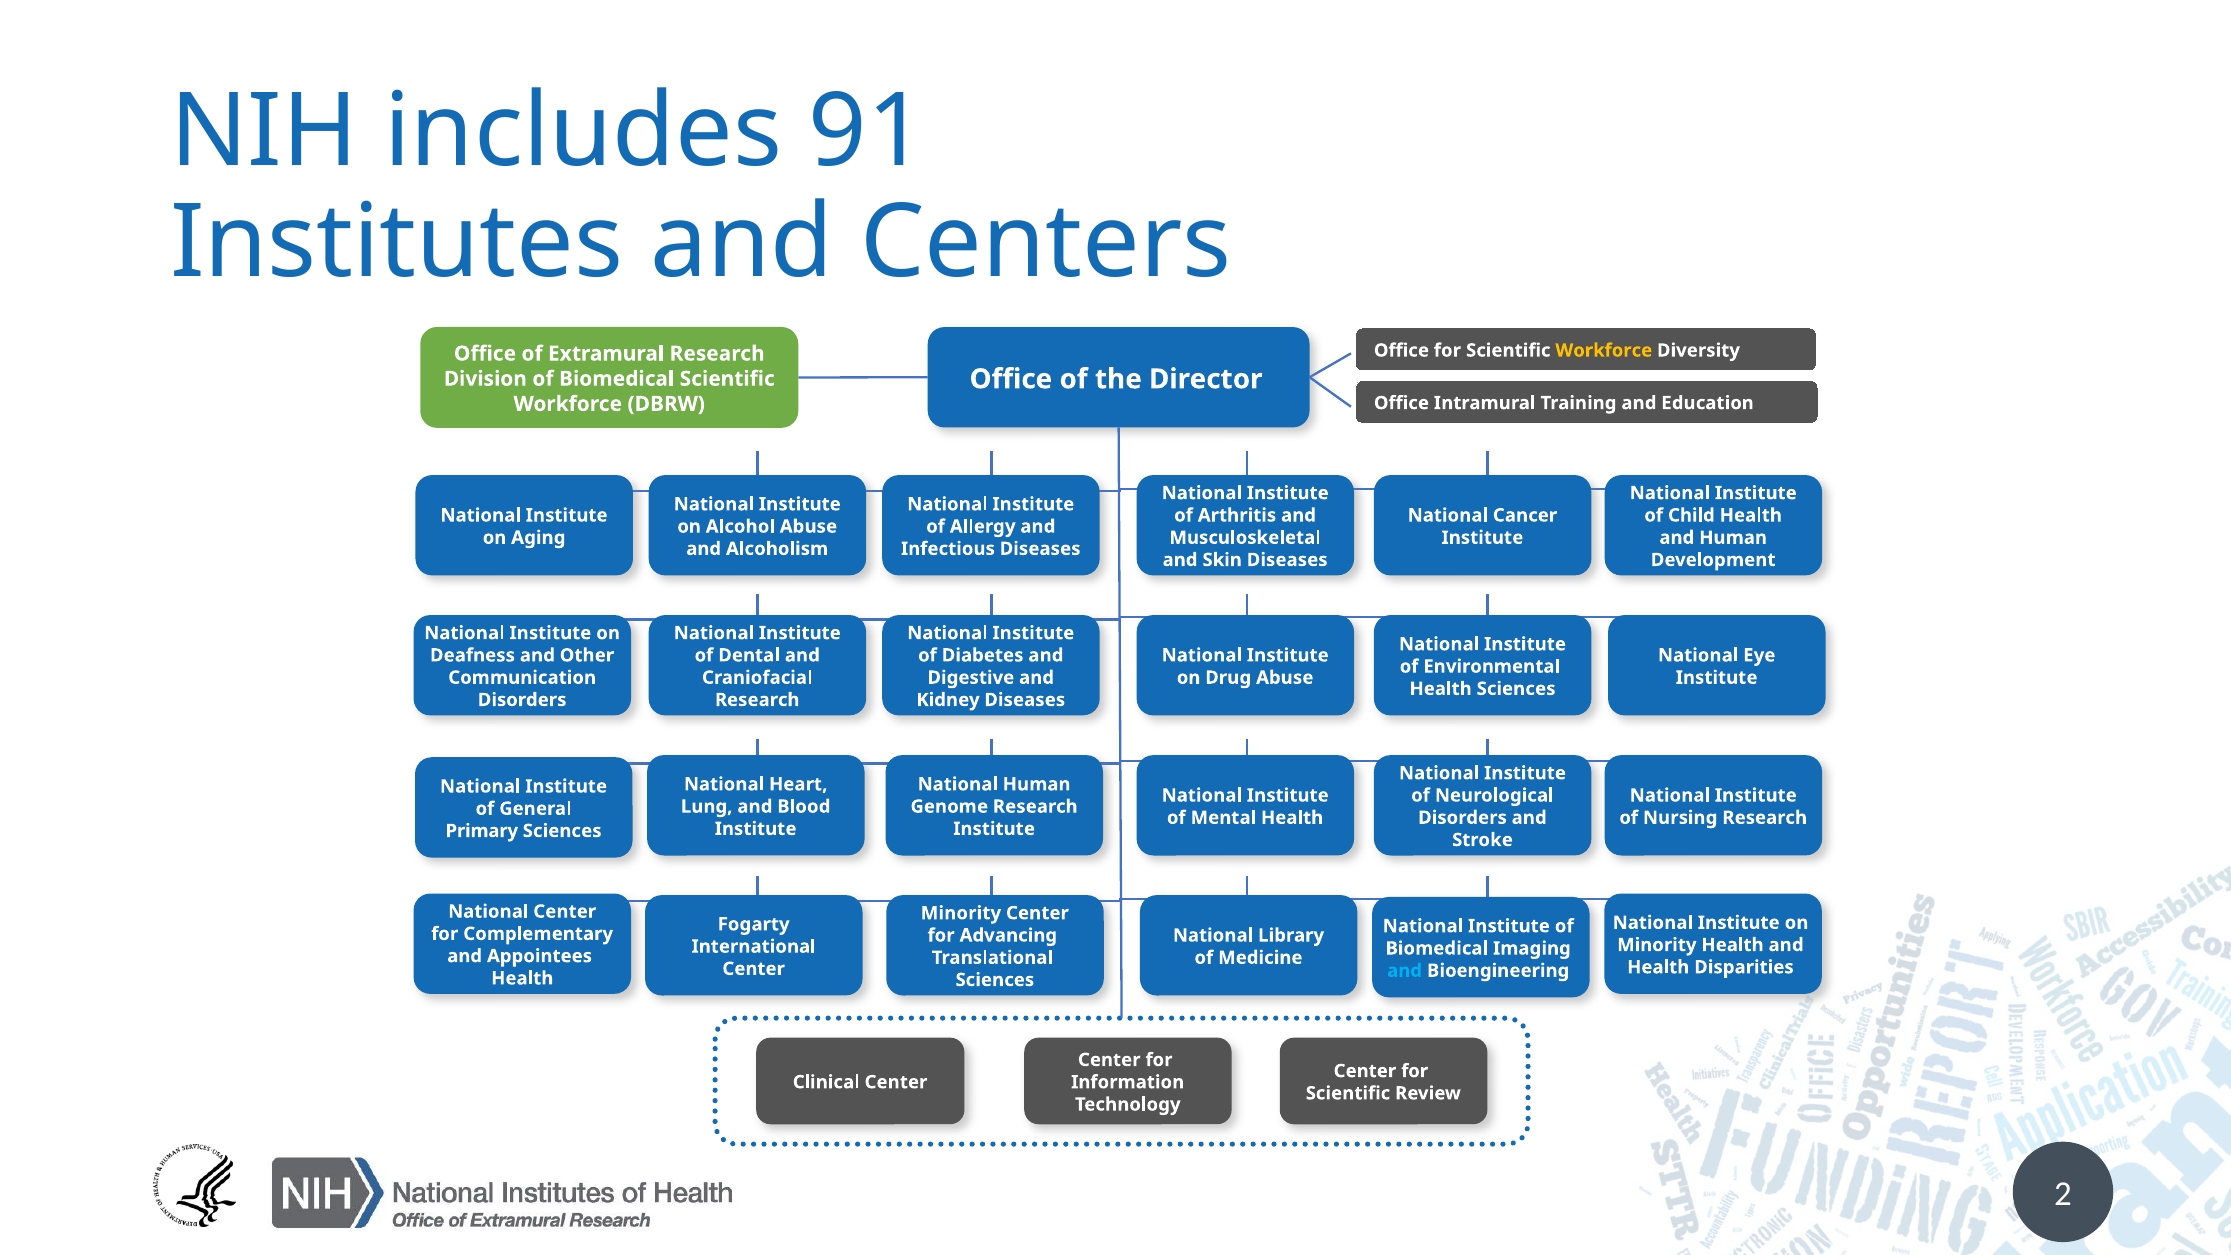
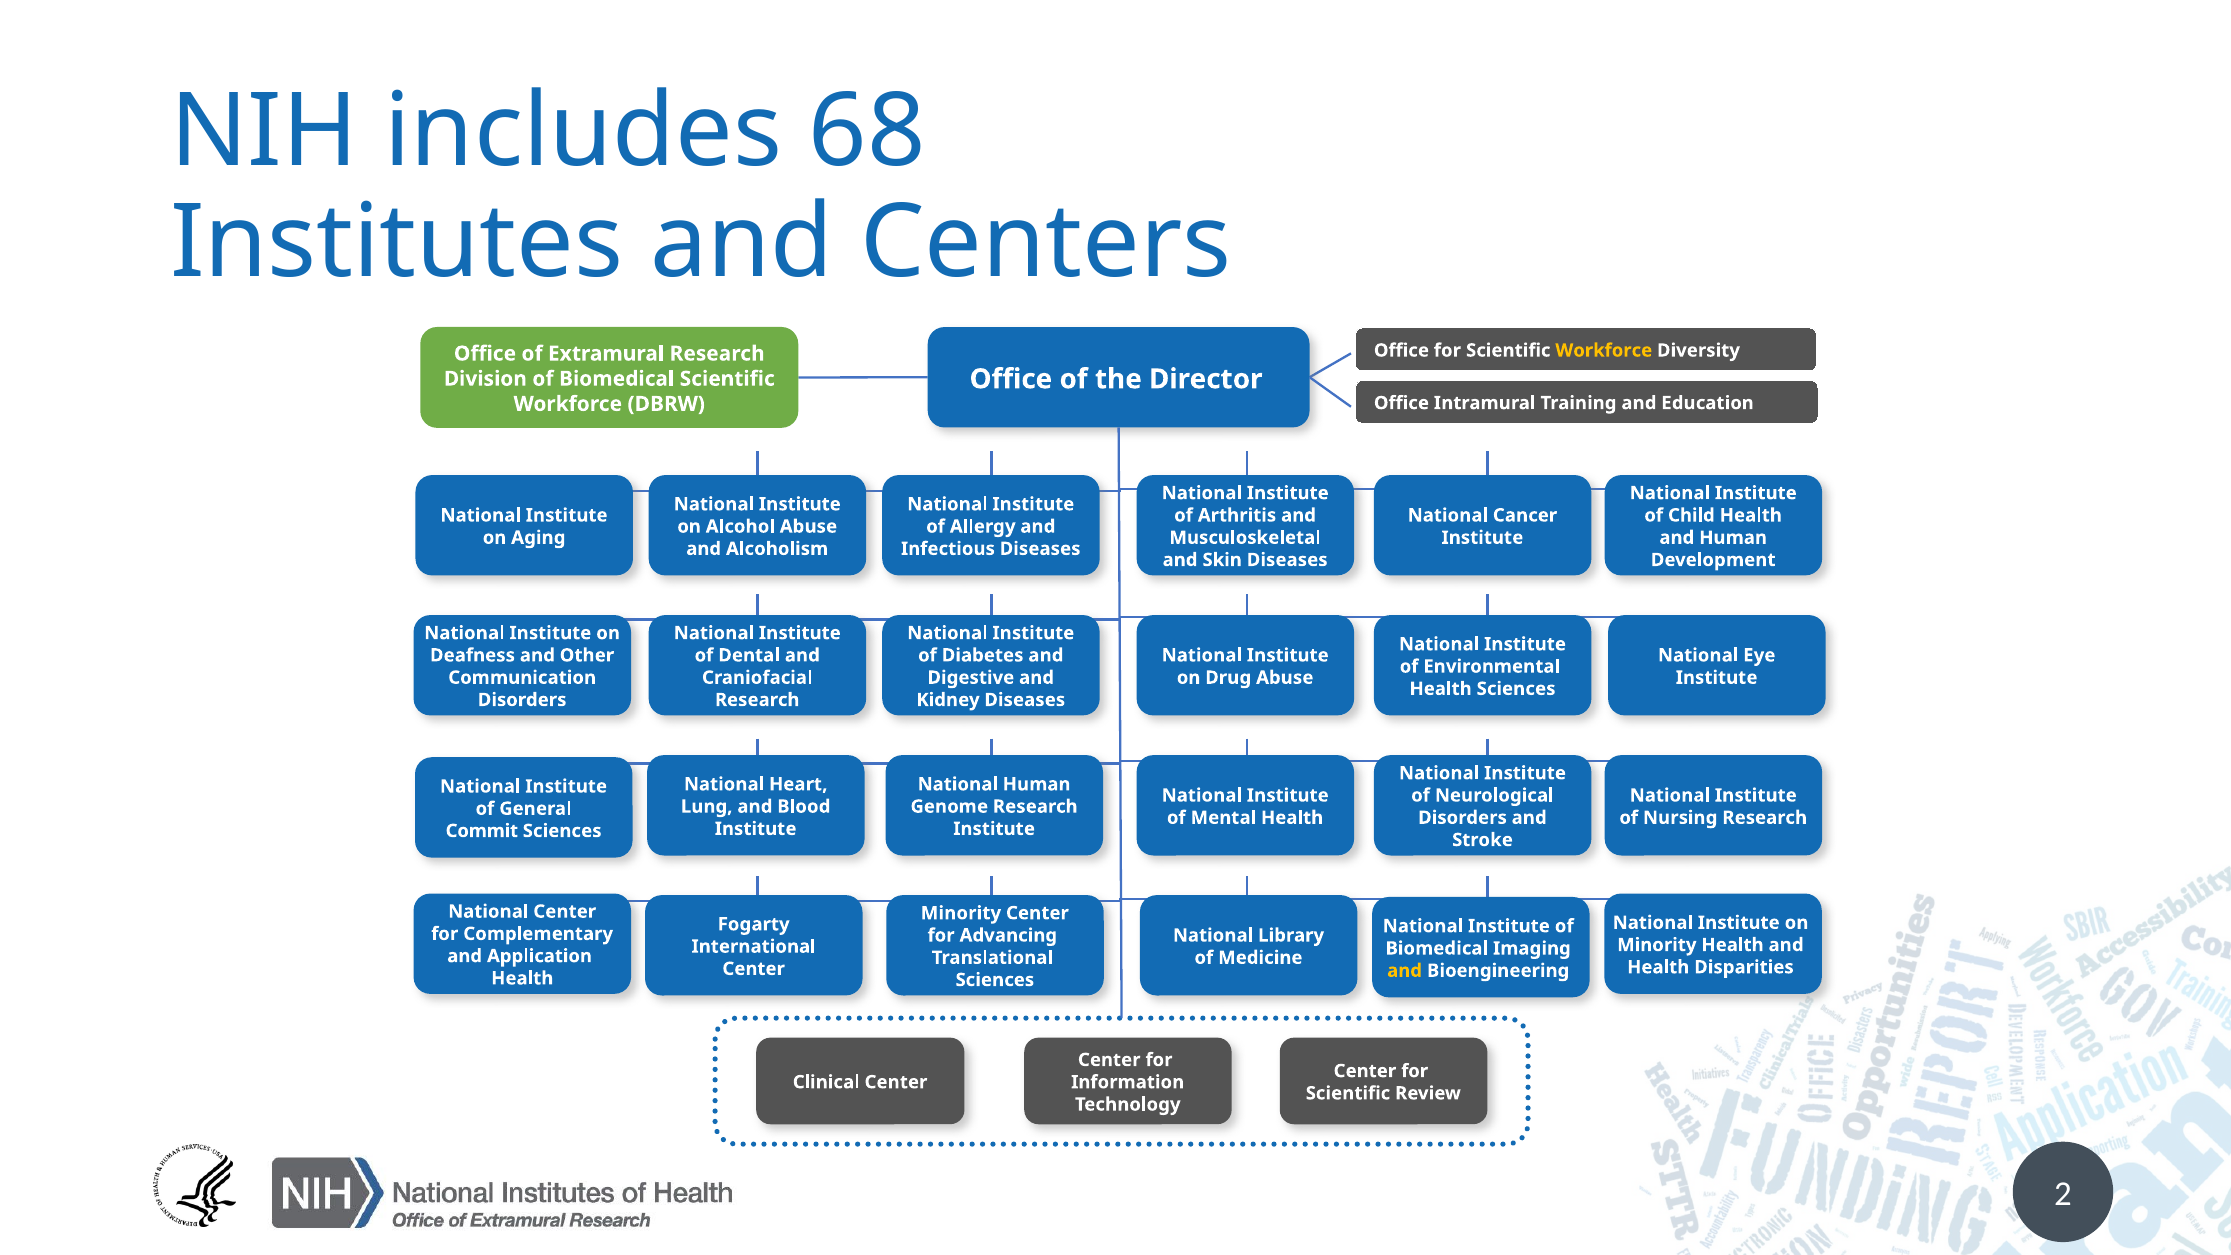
91: 91 -> 68
Primary: Primary -> Commit
Appointees: Appointees -> Application
and at (1405, 971) colour: light blue -> yellow
